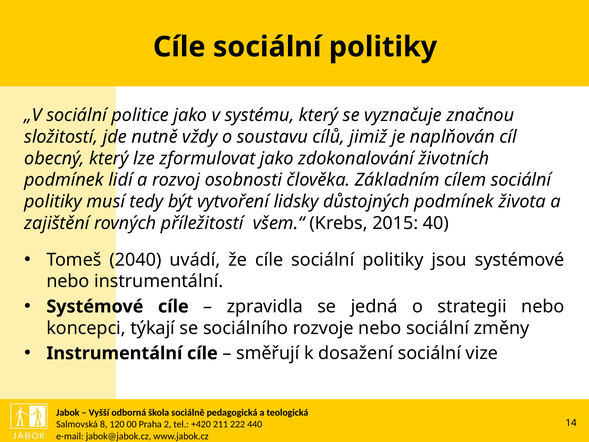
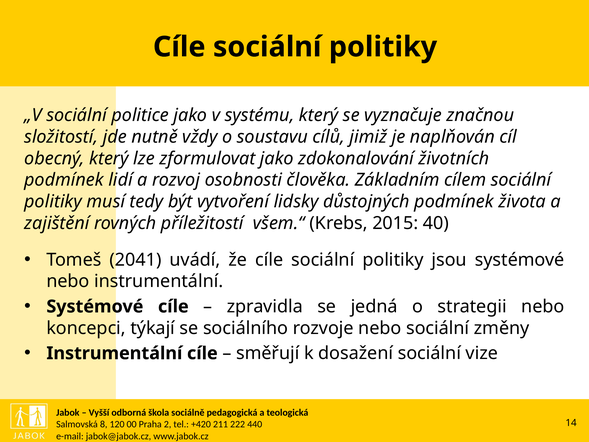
2040: 2040 -> 2041
